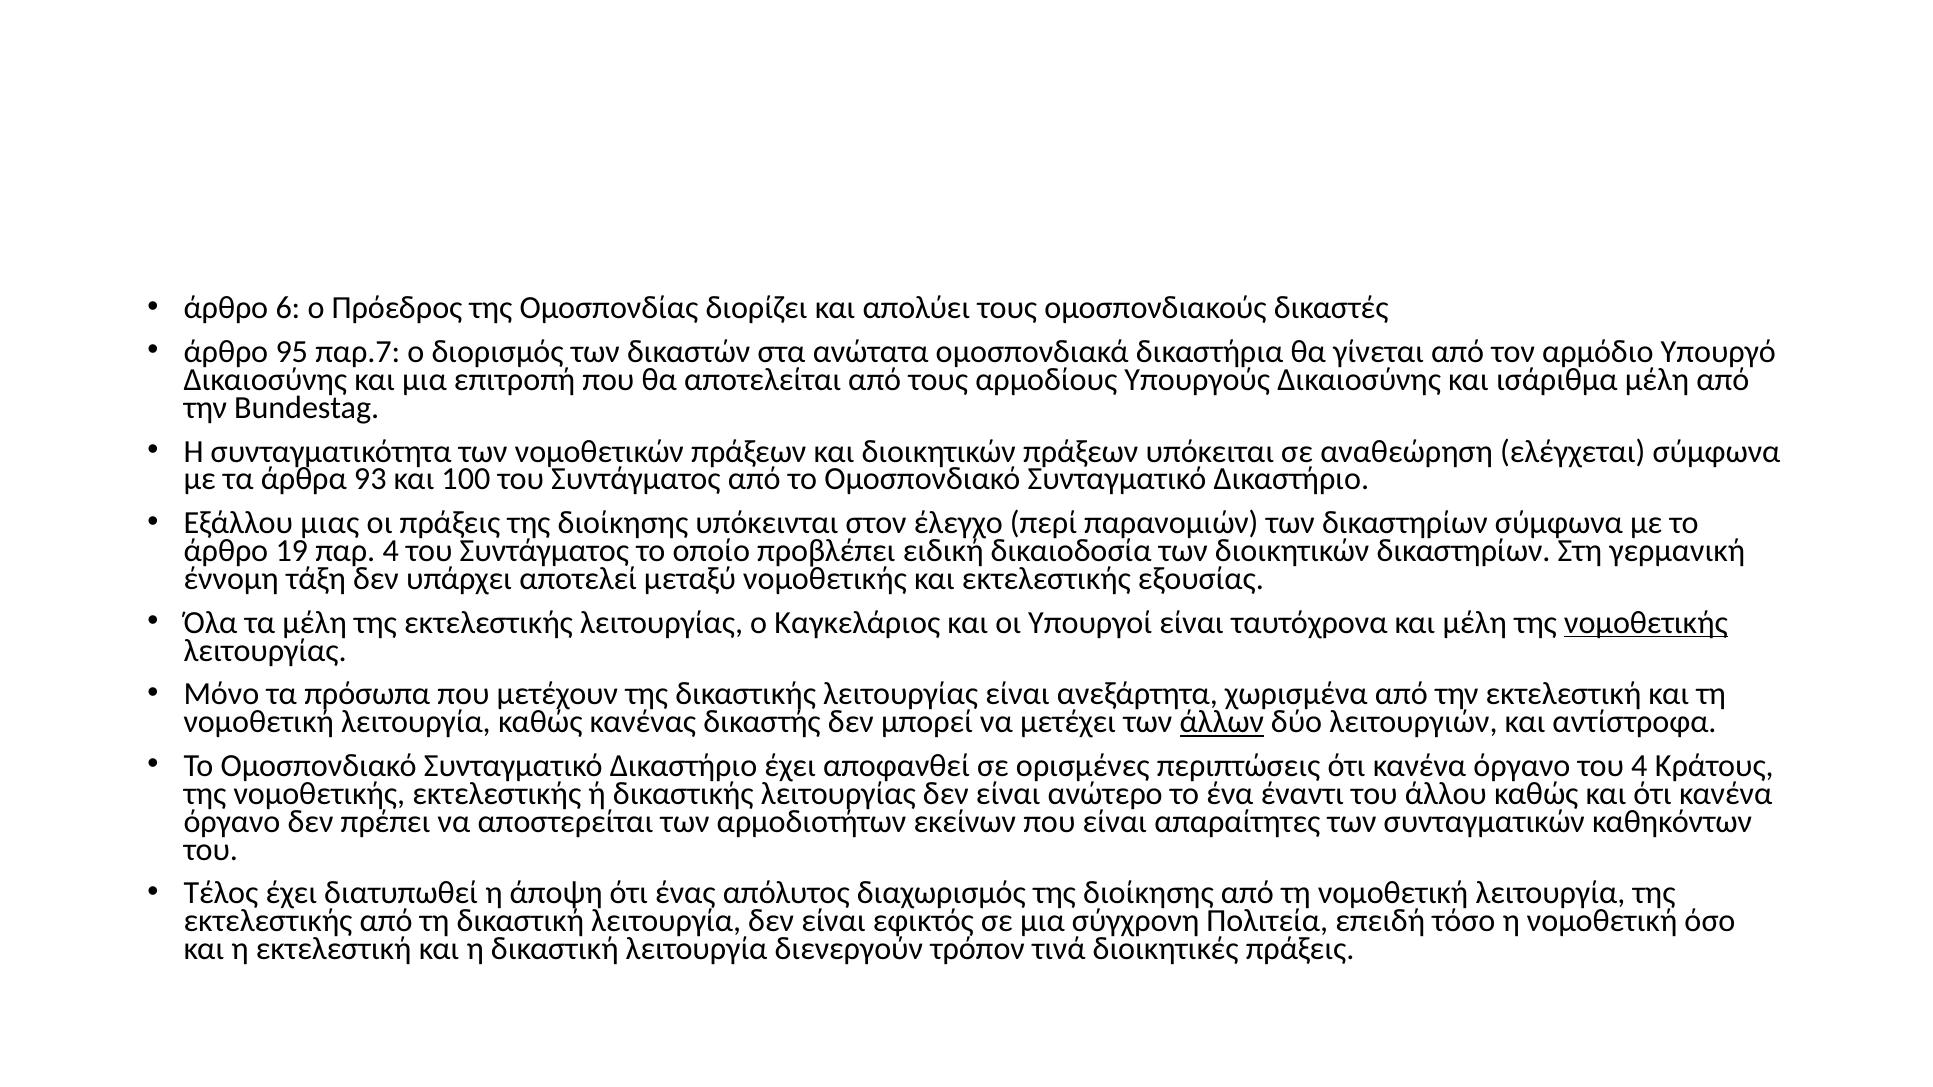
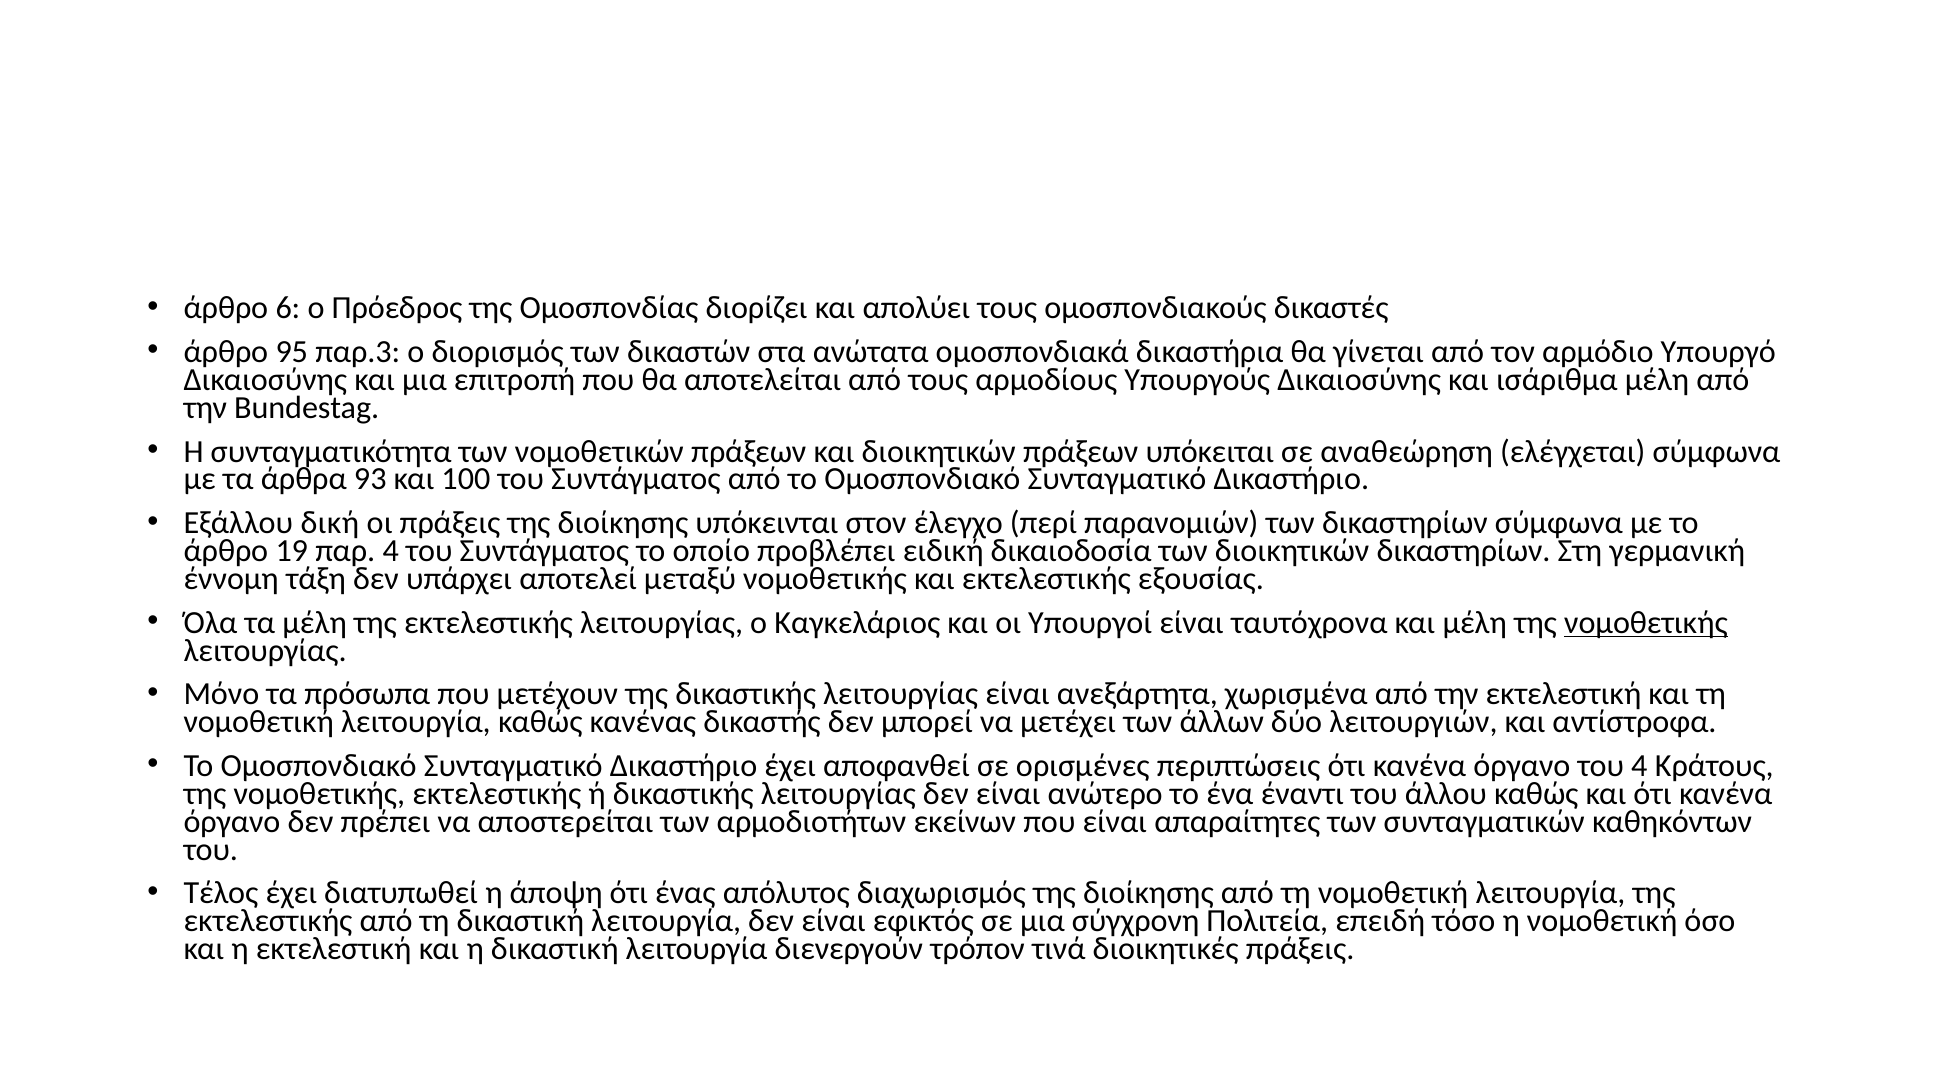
παρ.7: παρ.7 -> παρ.3
µιας: µιας -> δική
άλλων underline: present -> none
